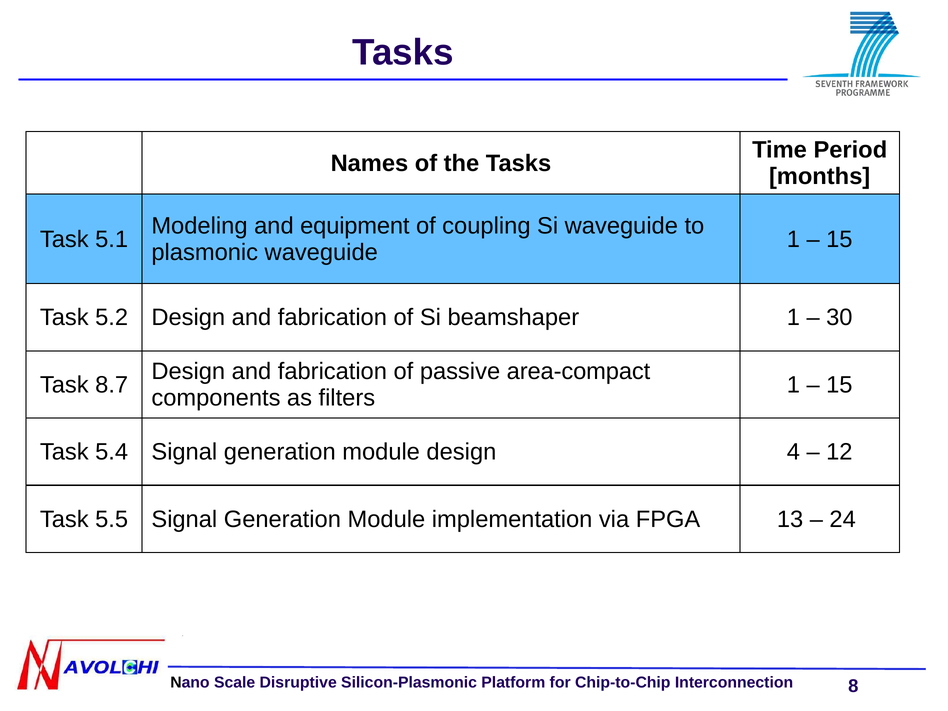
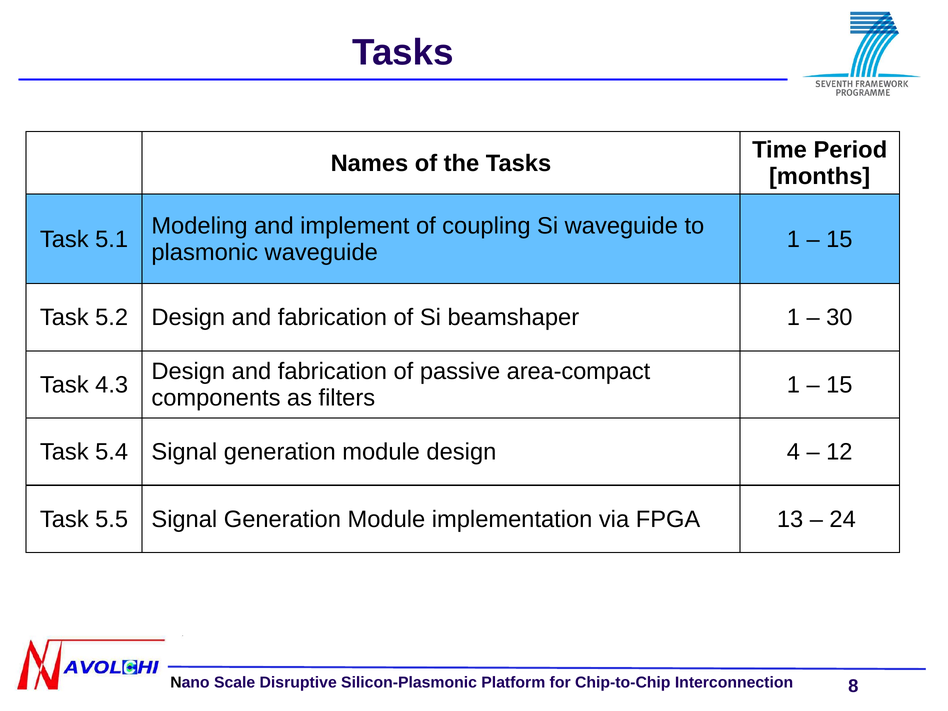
equipment: equipment -> implement
8.7: 8.7 -> 4.3
